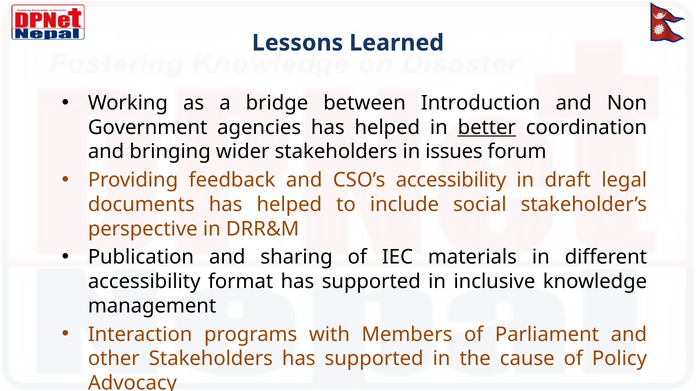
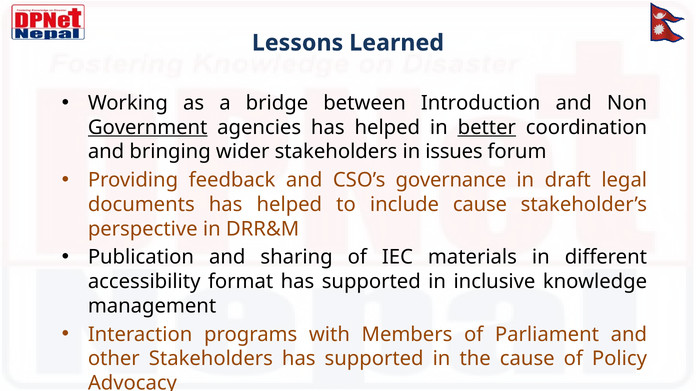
Government underline: none -> present
CSO’s accessibility: accessibility -> governance
include social: social -> cause
